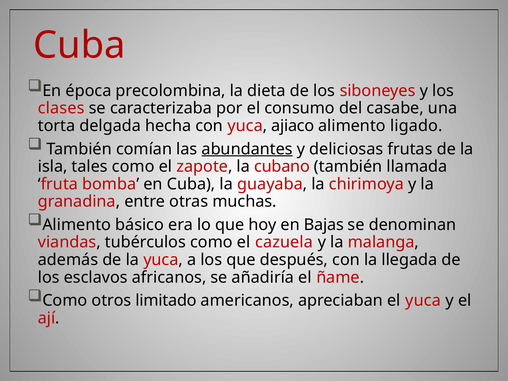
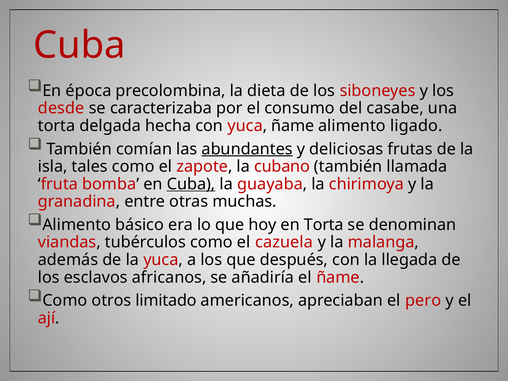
clases: clases -> desde
yuca ajiaco: ajiaco -> ñame
Cuba at (191, 184) underline: none -> present
en Bajas: Bajas -> Torta
el yuca: yuca -> pero
